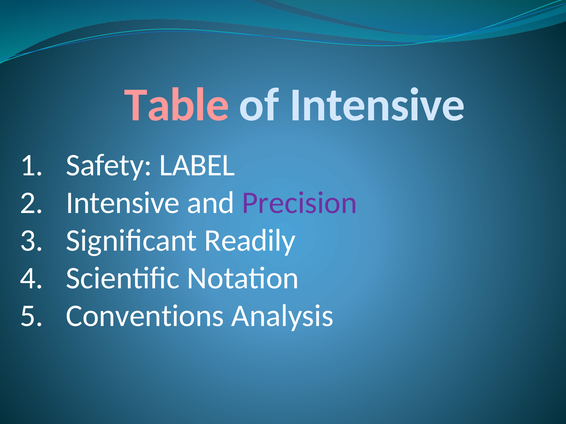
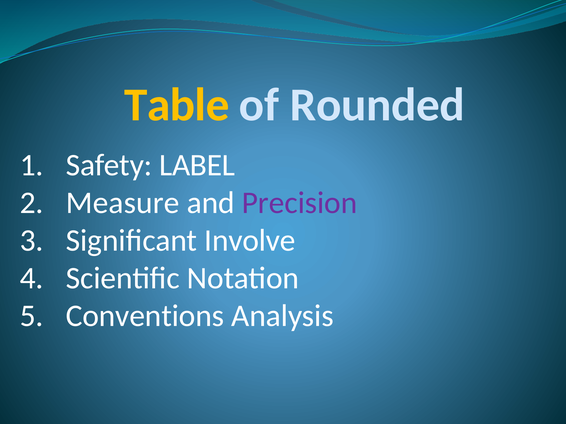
Table colour: pink -> yellow
of Intensive: Intensive -> Rounded
Intensive at (123, 203): Intensive -> Measure
Readily: Readily -> Involve
